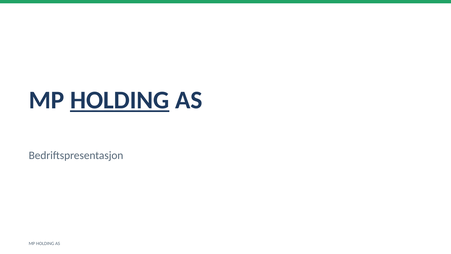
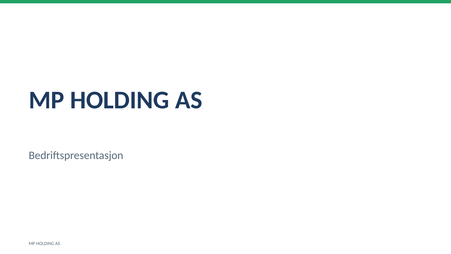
HOLDING at (120, 100) underline: present -> none
